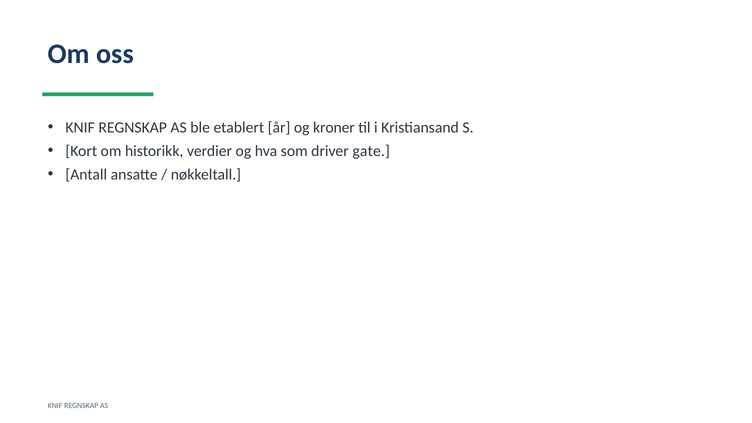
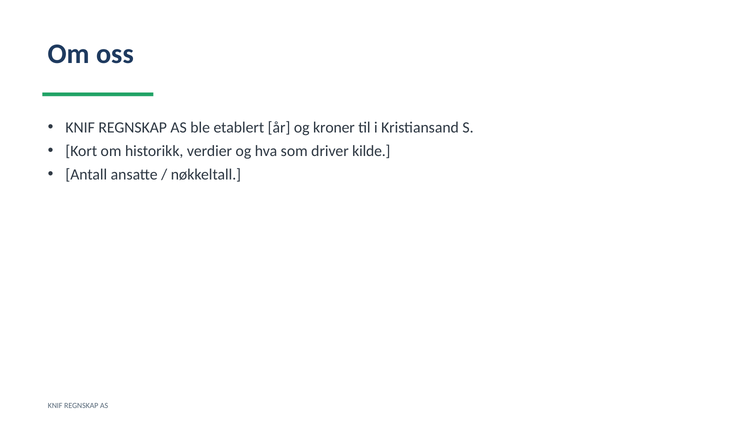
gate: gate -> kilde
